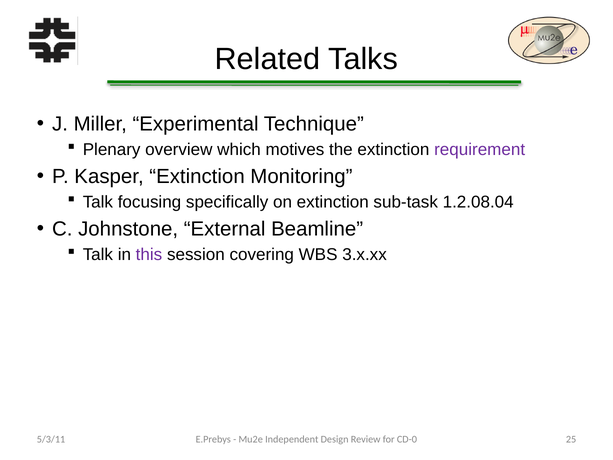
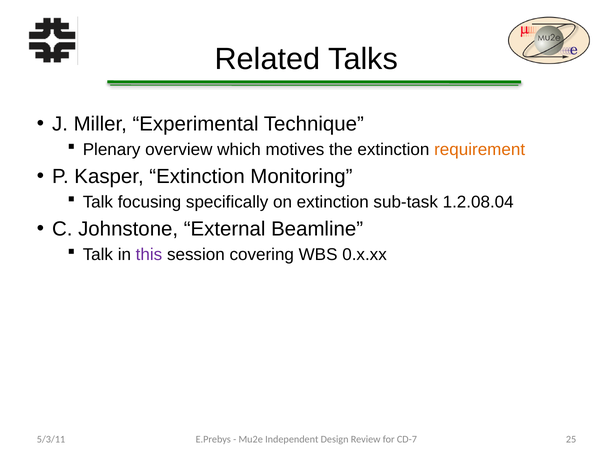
requirement colour: purple -> orange
3.x.xx: 3.x.xx -> 0.x.xx
CD-0: CD-0 -> CD-7
